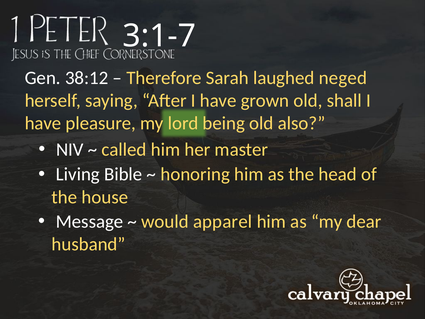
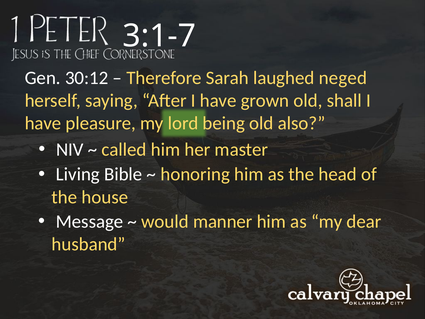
38:12: 38:12 -> 30:12
apparel: apparel -> manner
